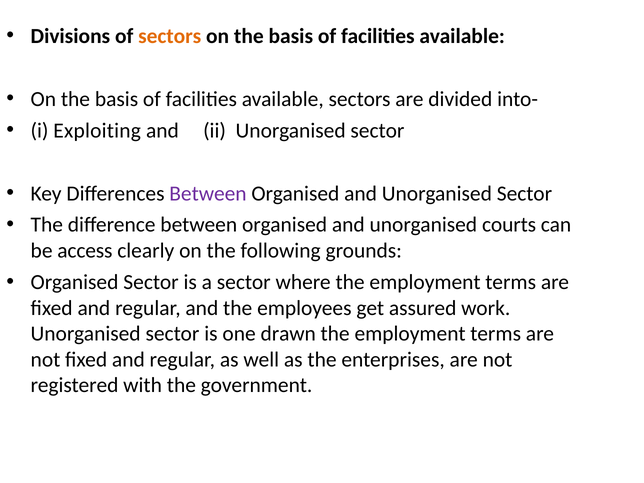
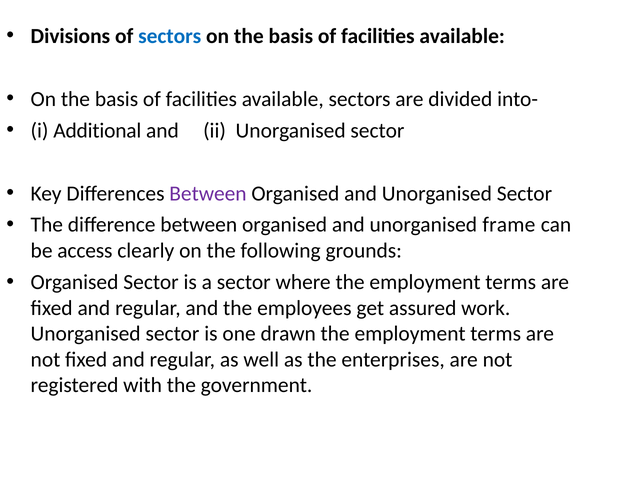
sectors at (170, 36) colour: orange -> blue
Exploiting: Exploiting -> Additional
courts: courts -> frame
